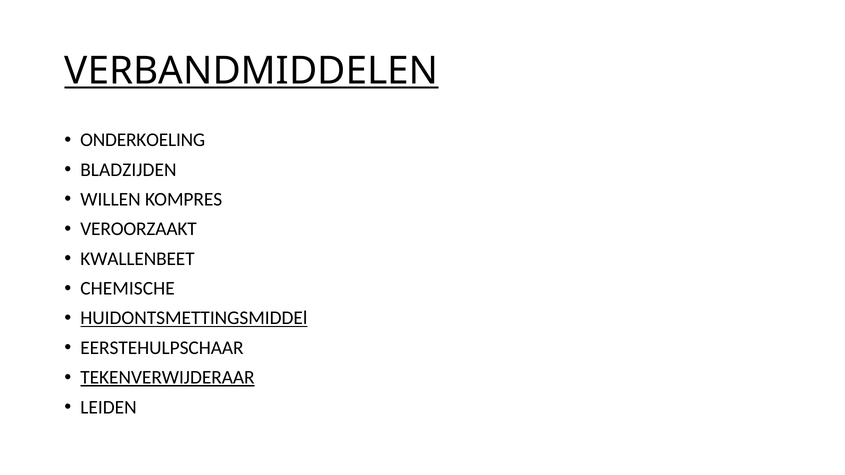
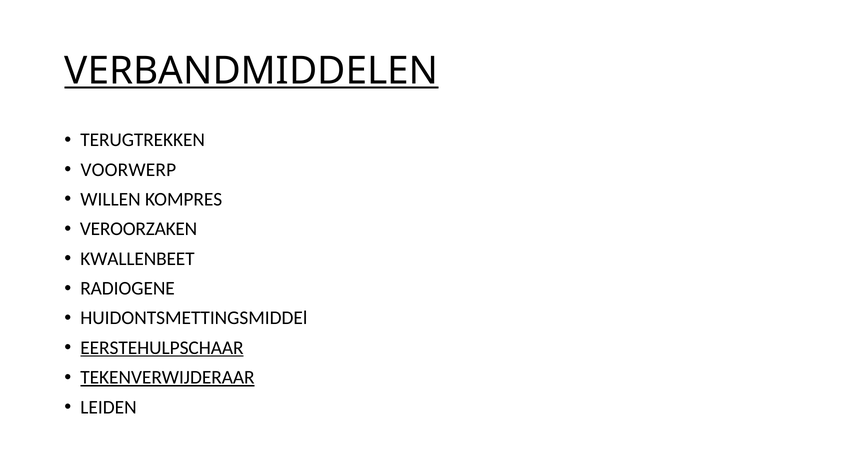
ONDERKOELING: ONDERKOELING -> TERUGTREKKEN
BLADZIJDEN: BLADZIJDEN -> VOORWERP
VEROORZAAKT: VEROORZAAKT -> VEROORZAKEN
CHEMISCHE: CHEMISCHE -> RADIOGENE
HUIDONTSMETTINGSMIDDEl underline: present -> none
EERSTEHULPSCHAAR underline: none -> present
